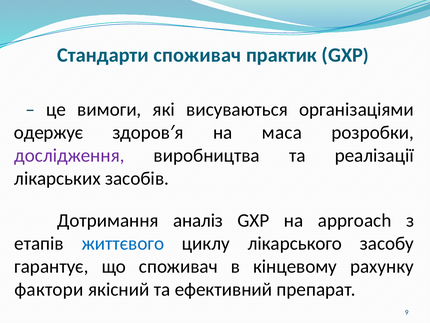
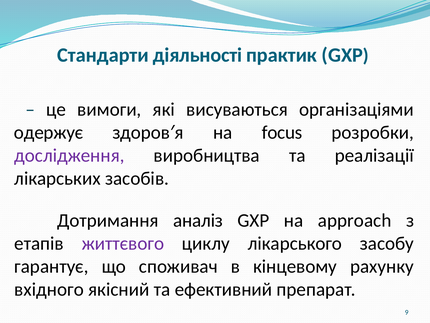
Cтандарти споживач: споживач -> діяльності
маса: маса -> focus
життєвого colour: blue -> purple
фактори: фактори -> вхідного
